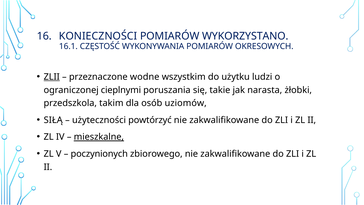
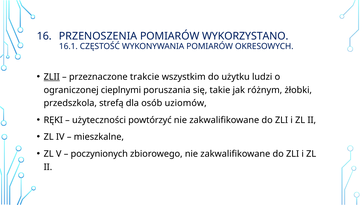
KONIECZNOŚCI: KONIECZNOŚCI -> PRZENOSZENIA
wodne: wodne -> trakcie
narasta: narasta -> różnym
takim: takim -> strefą
SIŁĄ: SIŁĄ -> RĘKI
mieszkalne underline: present -> none
